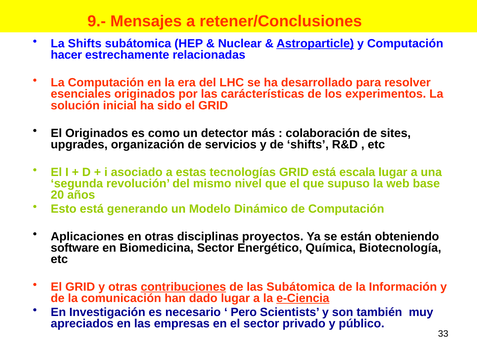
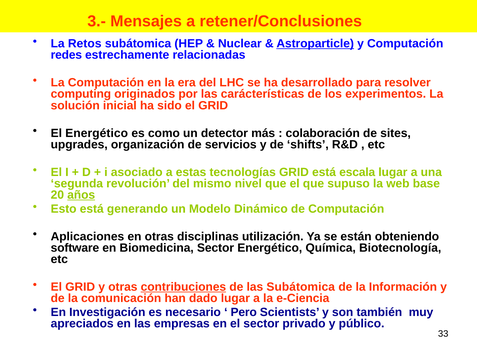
9.-: 9.- -> 3.-
La Shifts: Shifts -> Retos
hacer: hacer -> redes
esenciales: esenciales -> computing
El Originados: Originados -> Energético
años underline: none -> present
proyectos: proyectos -> utilización
e-Ciencia underline: present -> none
